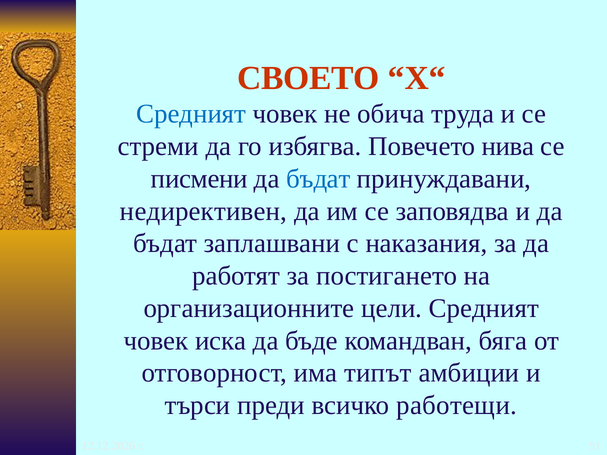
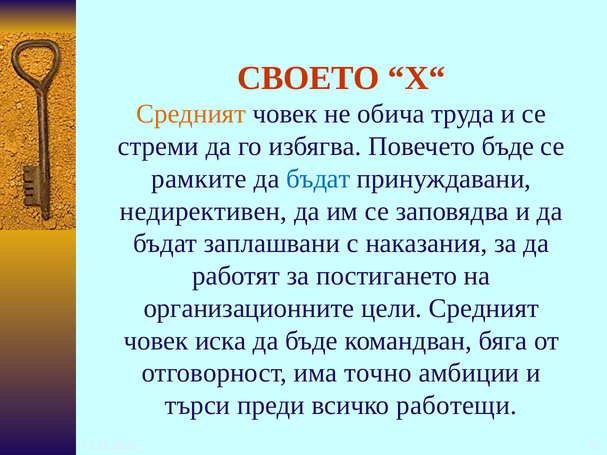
Средният at (191, 114) colour: blue -> orange
Повечето нива: нива -> бъде
писмени: писмени -> рамките
типът: типът -> точно
